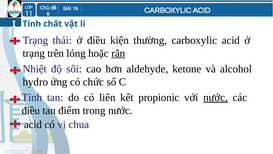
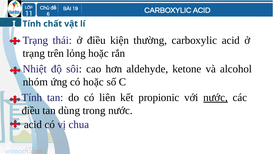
rắn underline: present -> none
hydro: hydro -> nhóm
có chức: chức -> hoặc
điểm: điểm -> dùng
